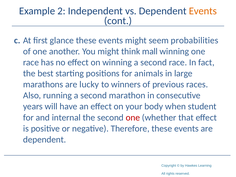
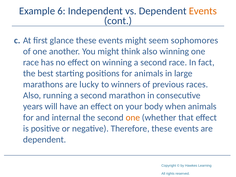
2: 2 -> 6
probabilities: probabilities -> sophomores
think mall: mall -> also
when student: student -> animals
one at (133, 117) colour: red -> orange
